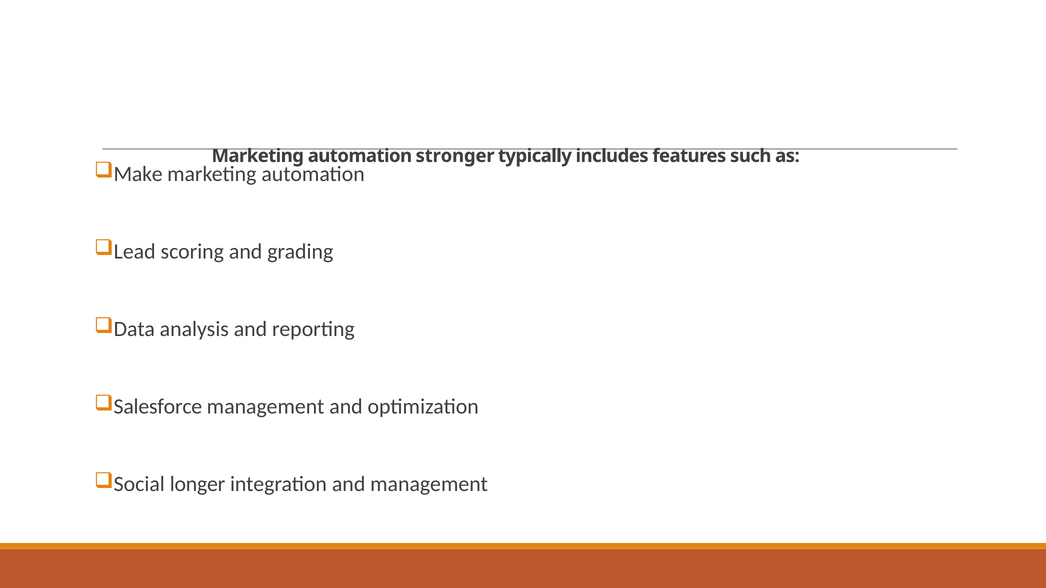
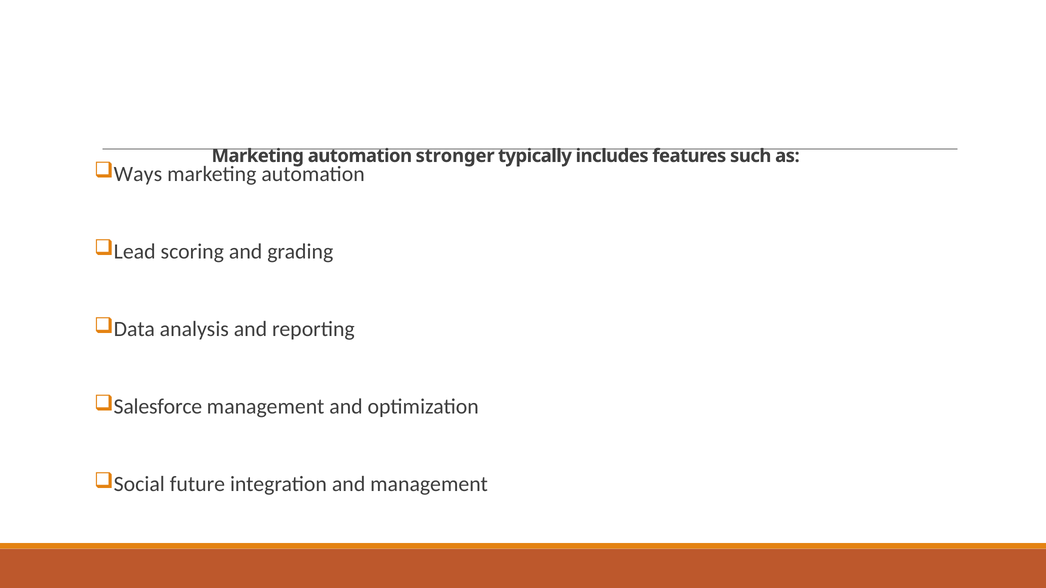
Make: Make -> Ways
longer: longer -> future
